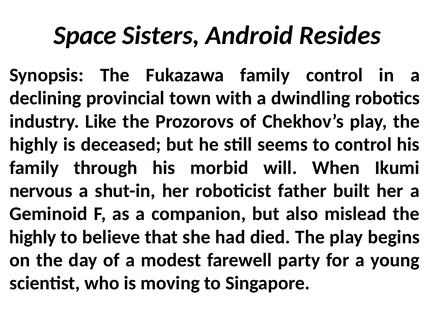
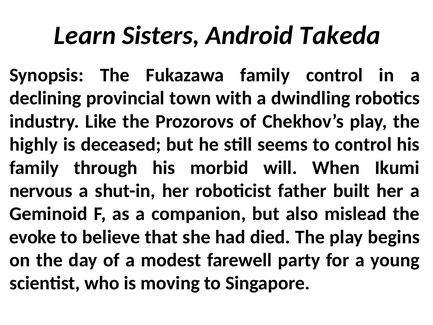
Space: Space -> Learn
Resides: Resides -> Takeda
highly at (33, 237): highly -> evoke
